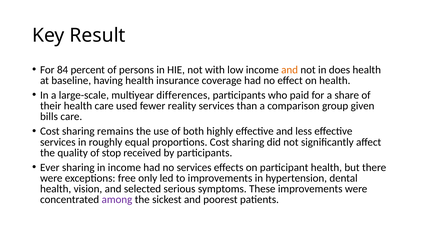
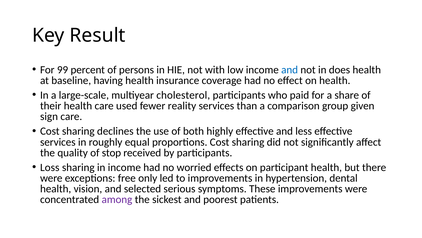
84: 84 -> 99
and at (290, 70) colour: orange -> blue
differences: differences -> cholesterol
bills: bills -> sign
remains: remains -> declines
Ever: Ever -> Loss
no services: services -> worried
